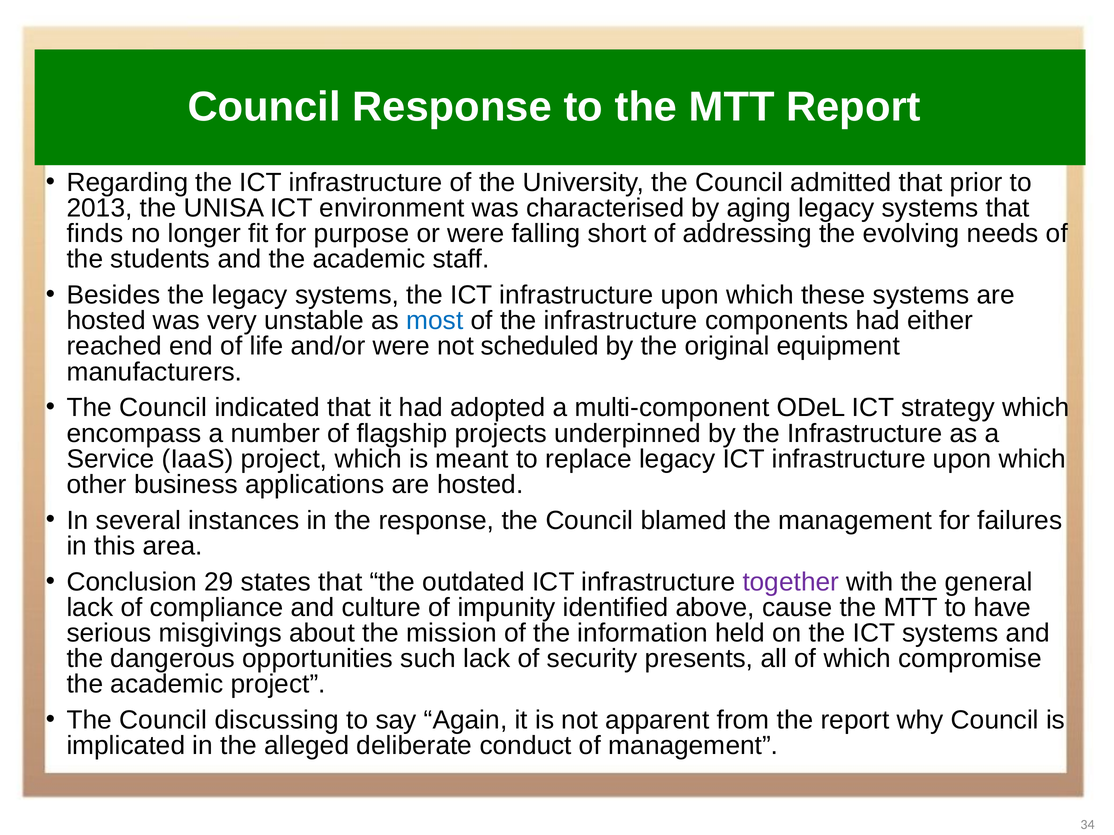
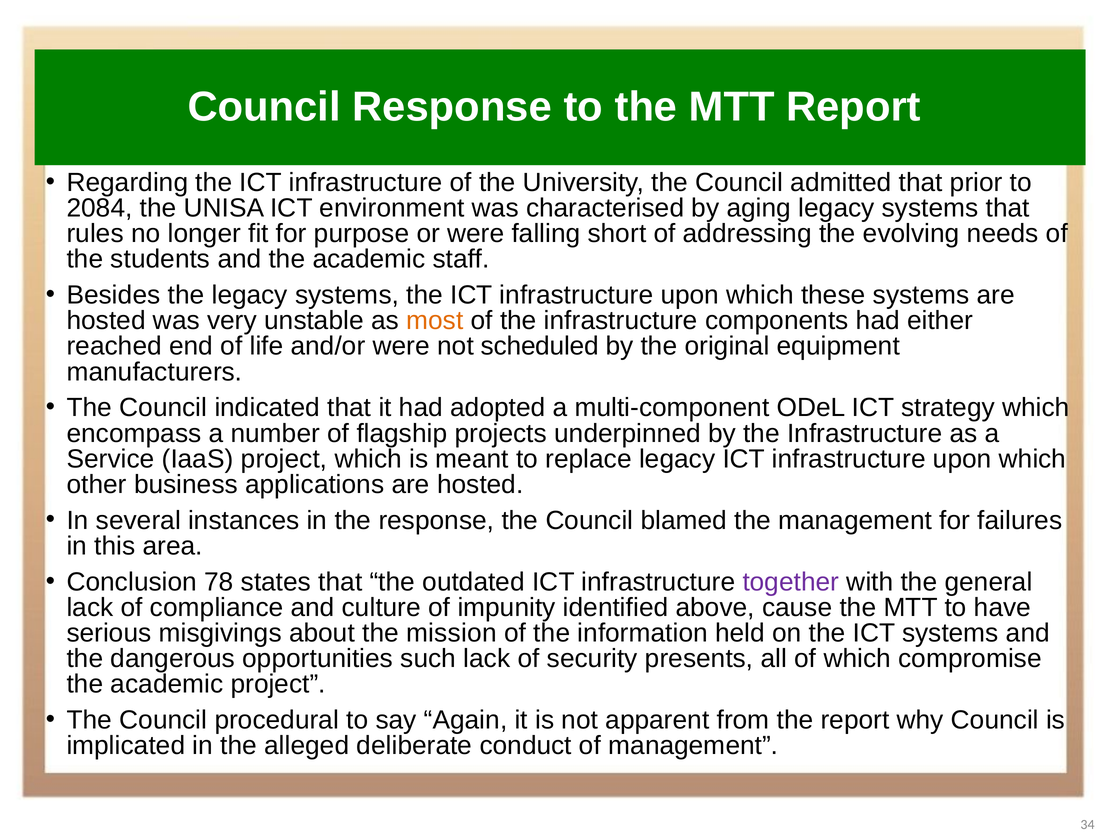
2013: 2013 -> 2084
finds: finds -> rules
most colour: blue -> orange
29: 29 -> 78
discussing: discussing -> procedural
